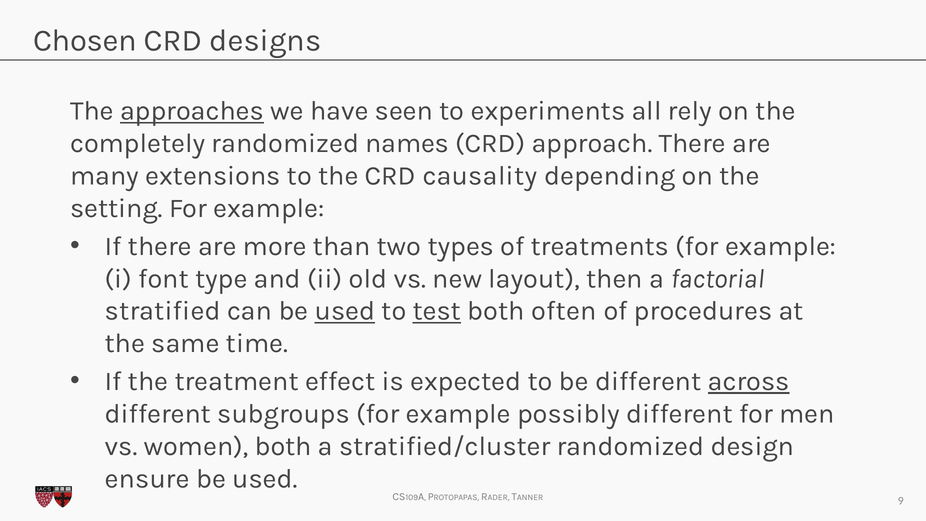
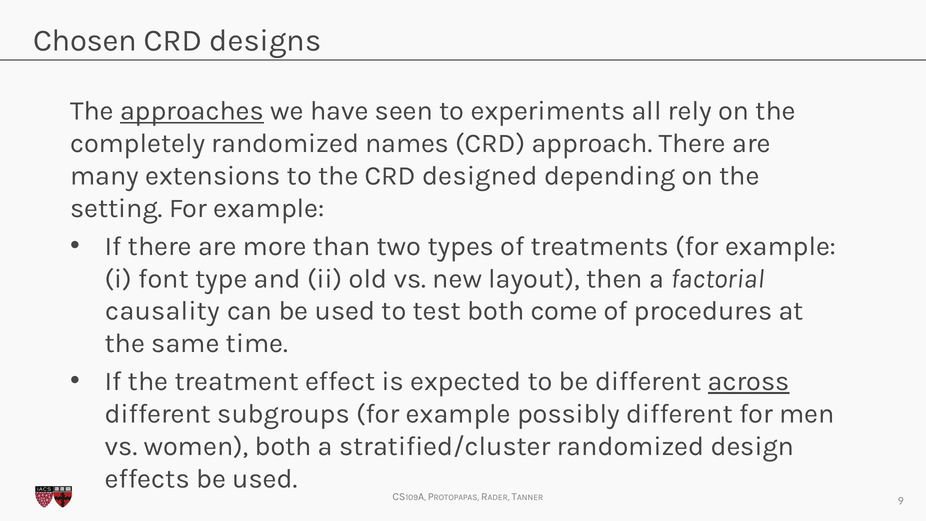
causality: causality -> designed
stratified: stratified -> causality
used at (345, 311) underline: present -> none
test underline: present -> none
often: often -> come
ensure: ensure -> effects
